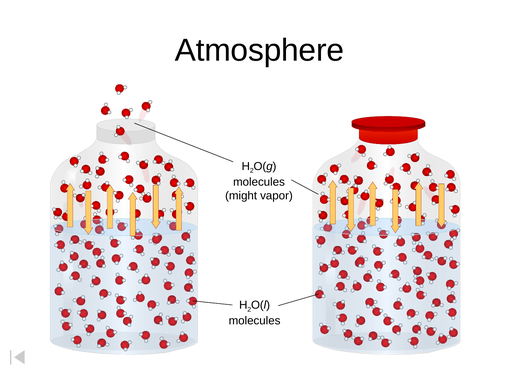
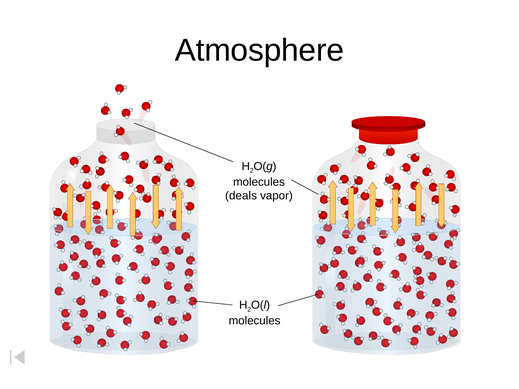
might: might -> deals
